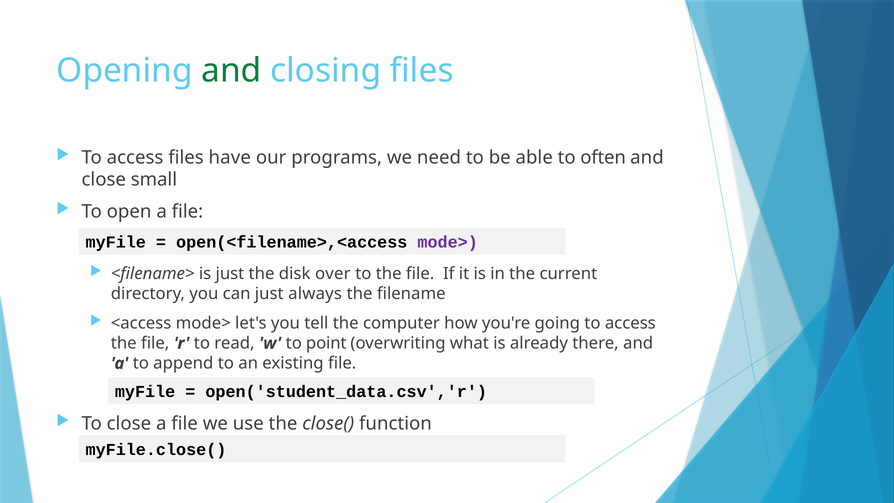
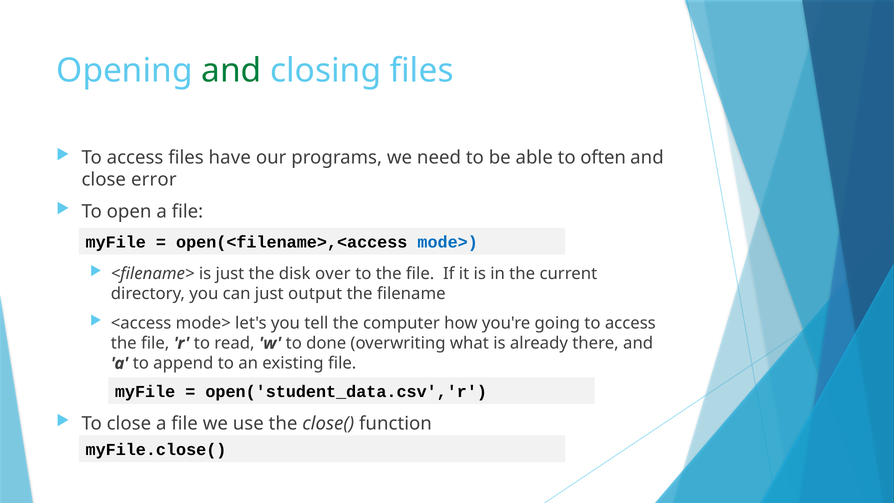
small: small -> error
mode> at (448, 242) colour: purple -> blue
always: always -> output
point: point -> done
